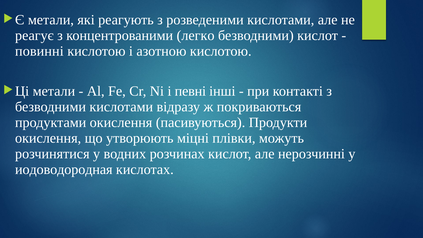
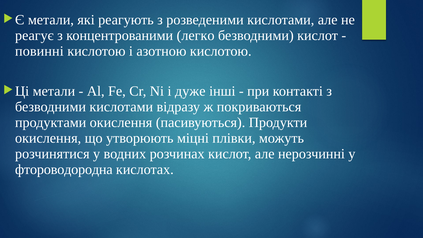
певні: певні -> дуже
иодоводородная: иодоводородная -> фтороводородна
